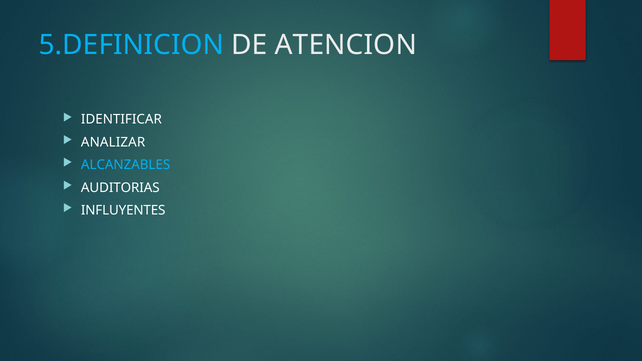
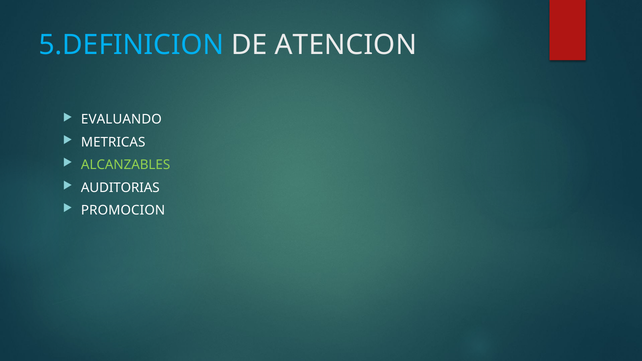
IDENTIFICAR: IDENTIFICAR -> EVALUANDO
ANALIZAR: ANALIZAR -> METRICAS
ALCANZABLES colour: light blue -> light green
INFLUYENTES: INFLUYENTES -> PROMOCION
